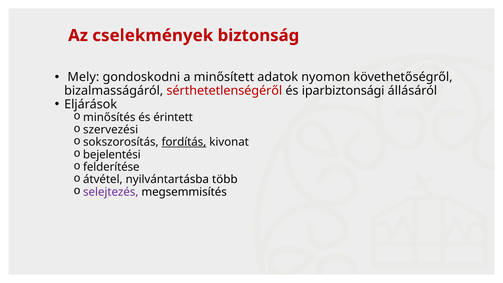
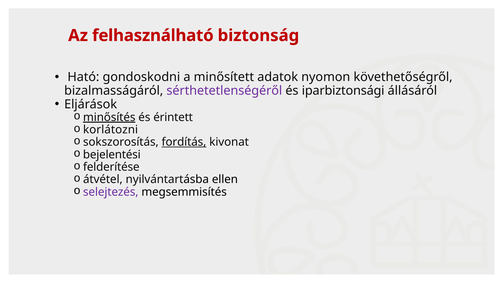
cselekmények: cselekmények -> felhasználható
Mely: Mely -> Ható
sérthetetlenségéről colour: red -> purple
minősítés underline: none -> present
szervezési: szervezési -> korlátozni
több: több -> ellen
